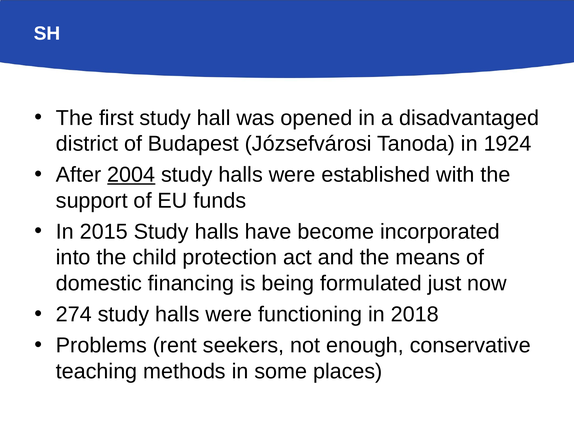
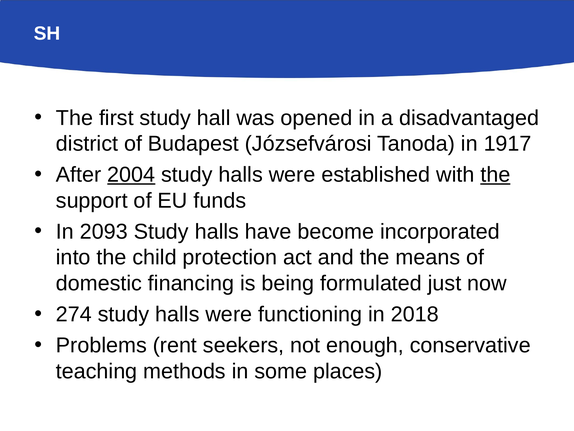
1924: 1924 -> 1917
the at (495, 175) underline: none -> present
2015: 2015 -> 2093
